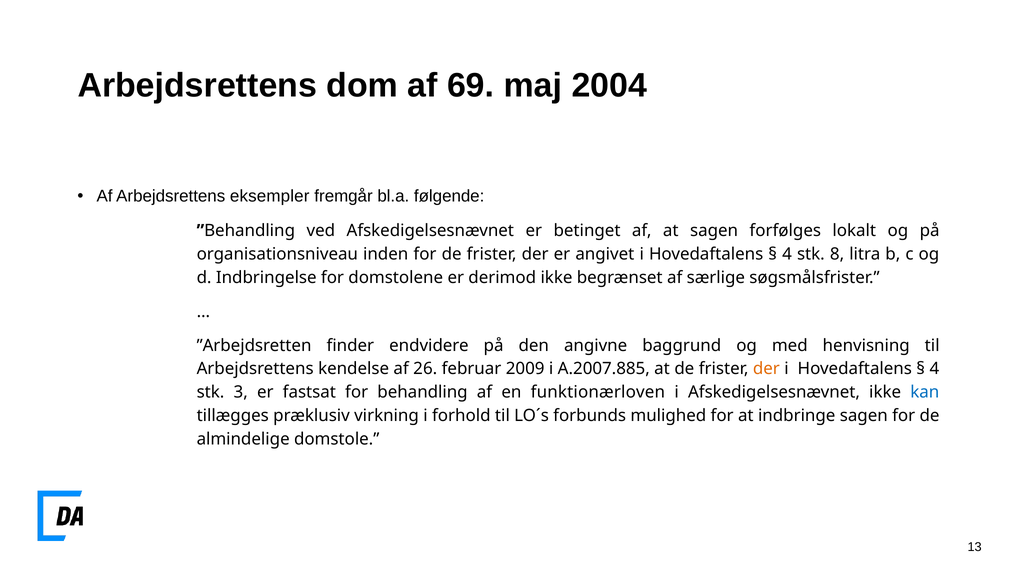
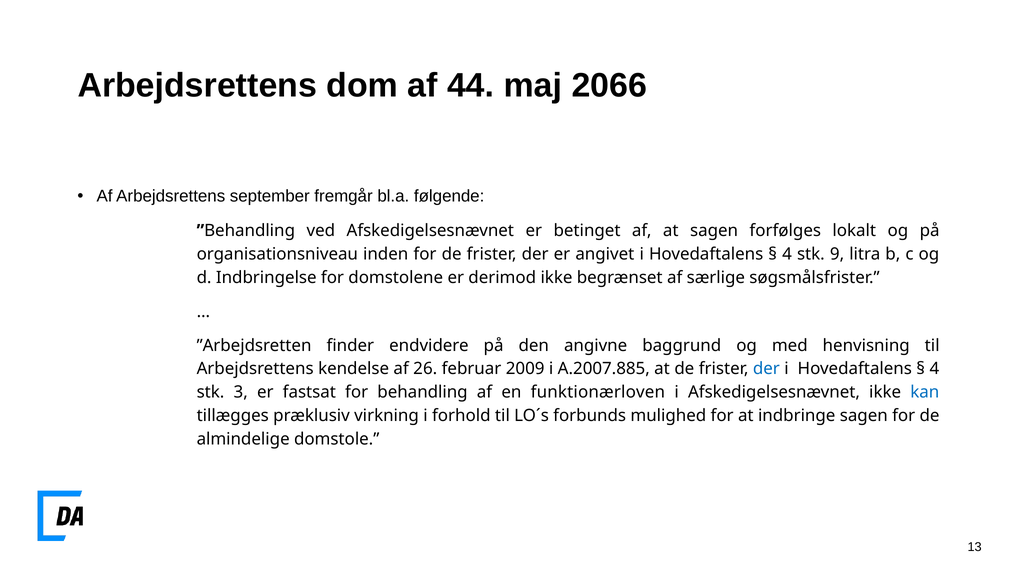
69: 69 -> 44
2004: 2004 -> 2066
eksempler: eksempler -> september
8: 8 -> 9
der at (766, 369) colour: orange -> blue
